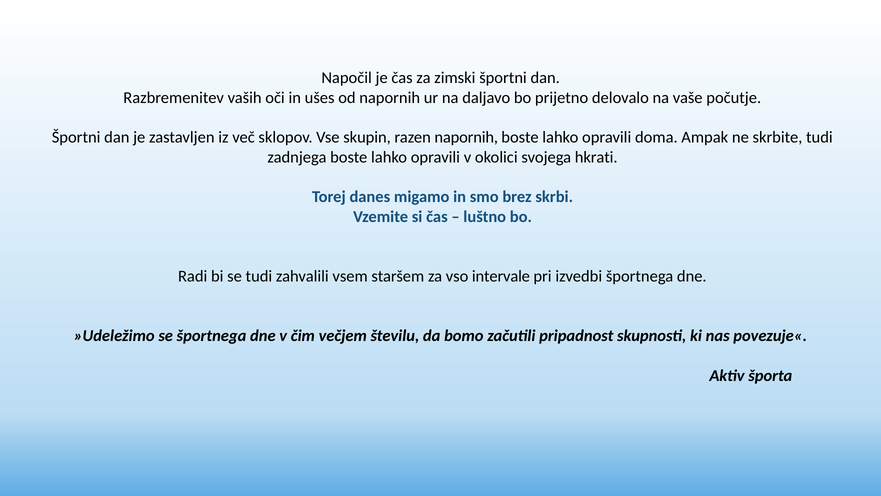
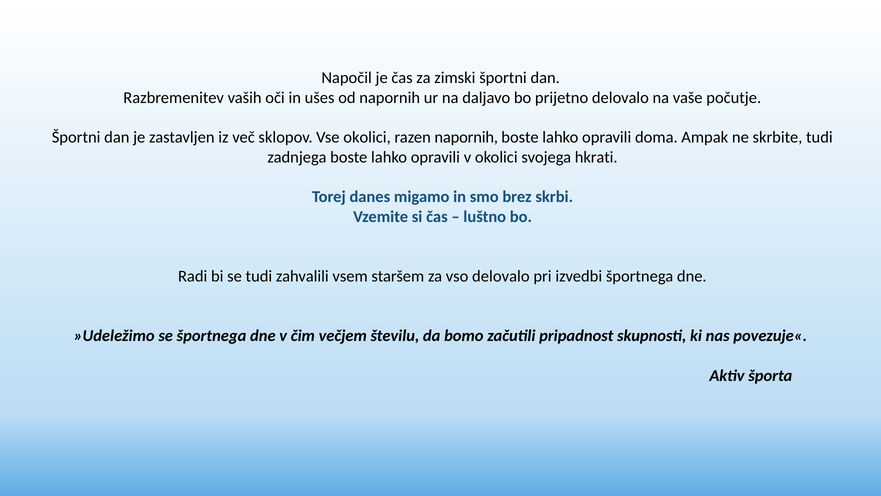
Vse skupin: skupin -> okolici
vso intervale: intervale -> delovalo
